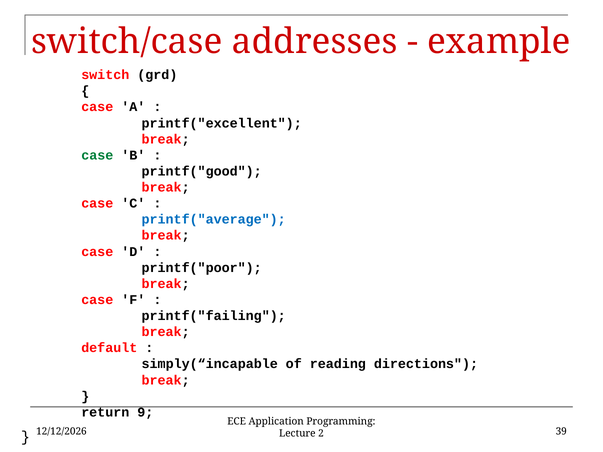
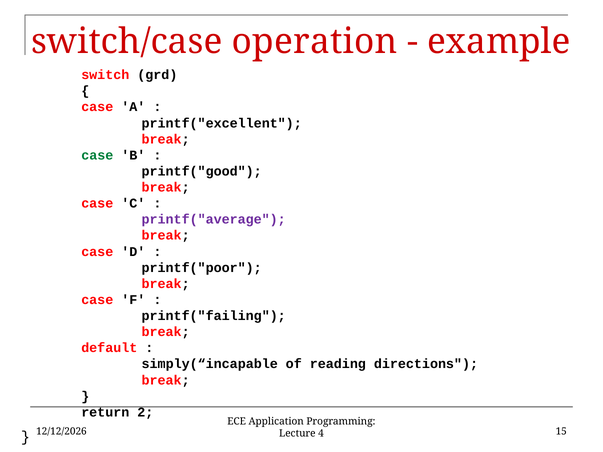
addresses: addresses -> operation
printf("average colour: blue -> purple
9: 9 -> 2
2: 2 -> 4
39: 39 -> 15
